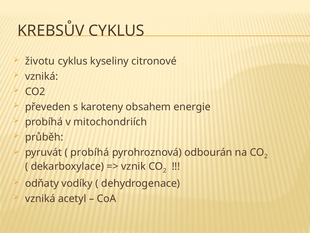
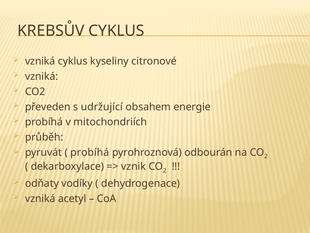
životu at (40, 61): životu -> vzniká
karoteny: karoteny -> udržující
